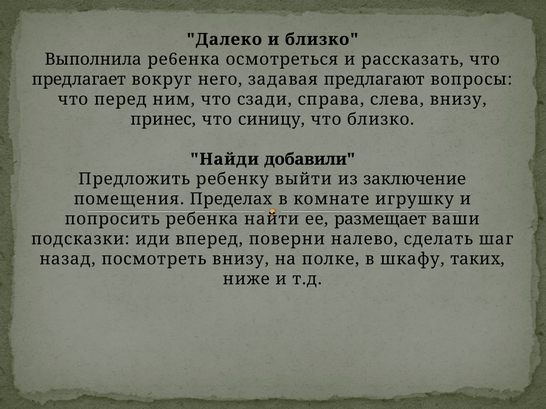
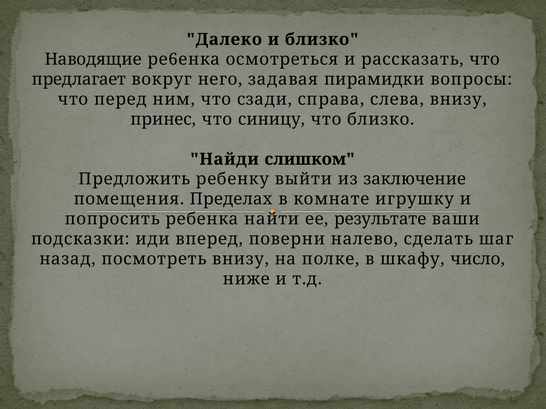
Выполнила: Выполнила -> Наводящие
предлагают: предлагают -> пирамидки
добавили: добавили -> слишком
размещает: размещает -> результате
таких: таких -> число
